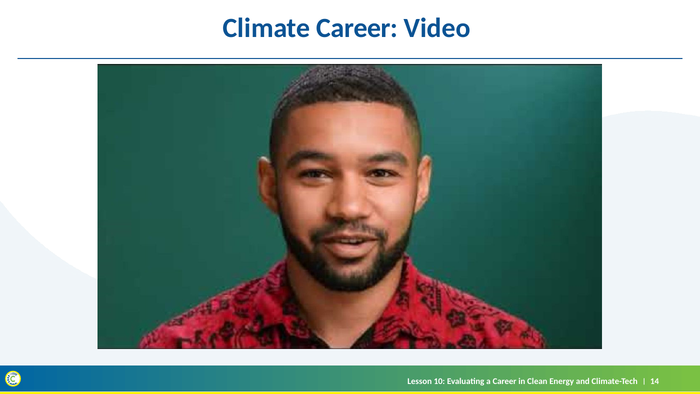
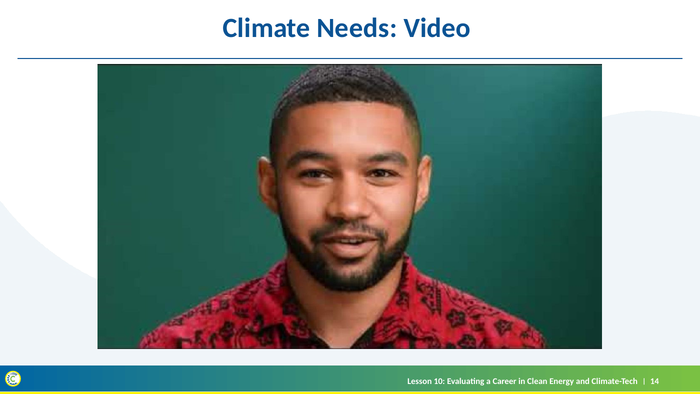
Climate Career: Career -> Needs
